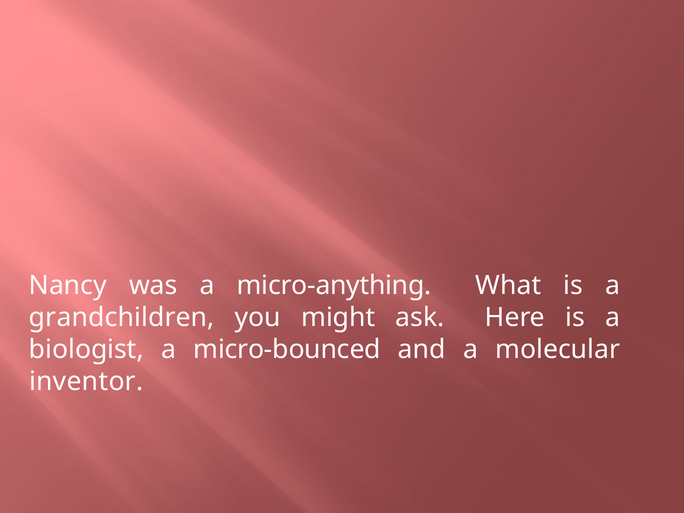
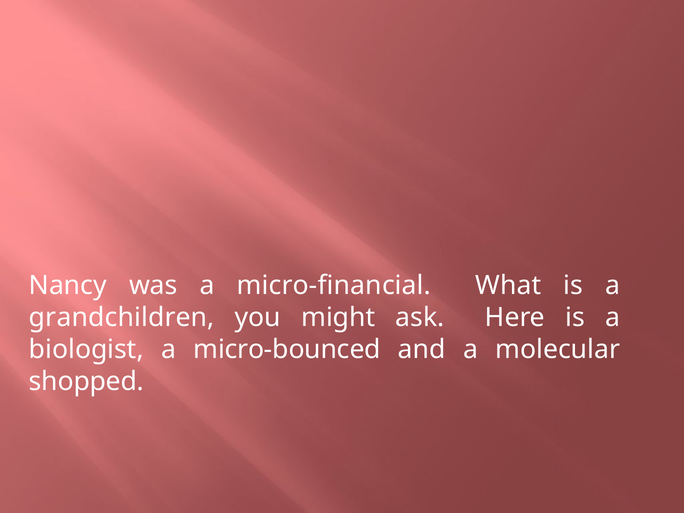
micro-anything: micro-anything -> micro-financial
inventor: inventor -> shopped
